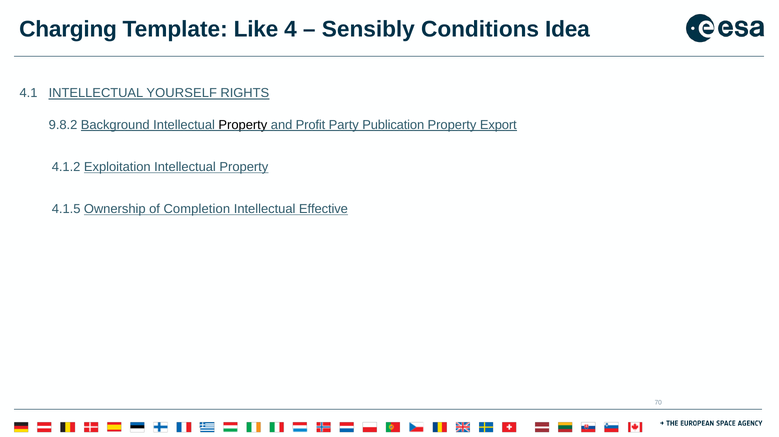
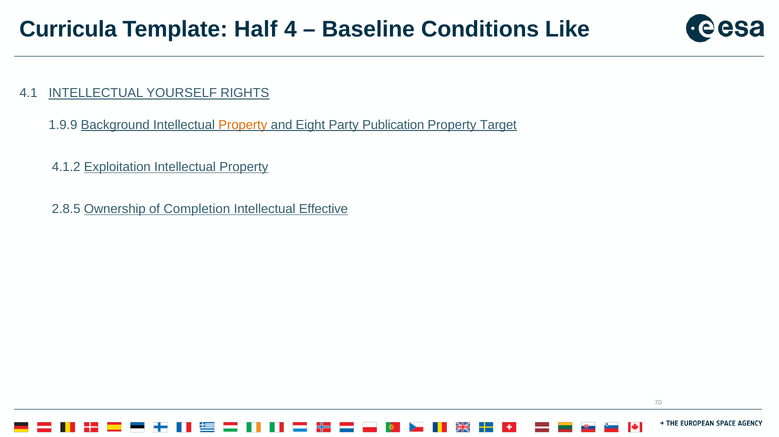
Charging: Charging -> Curricula
Like: Like -> Half
Sensibly: Sensibly -> Baseline
Idea: Idea -> Like
9.8.2: 9.8.2 -> 1.9.9
Property at (243, 125) colour: black -> orange
Profit: Profit -> Eight
Export: Export -> Target
4.1.5: 4.1.5 -> 2.8.5
